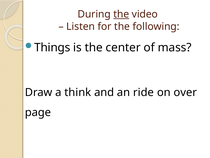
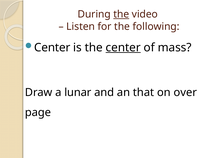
Things at (52, 47): Things -> Center
center at (123, 47) underline: none -> present
think: think -> lunar
ride: ride -> that
